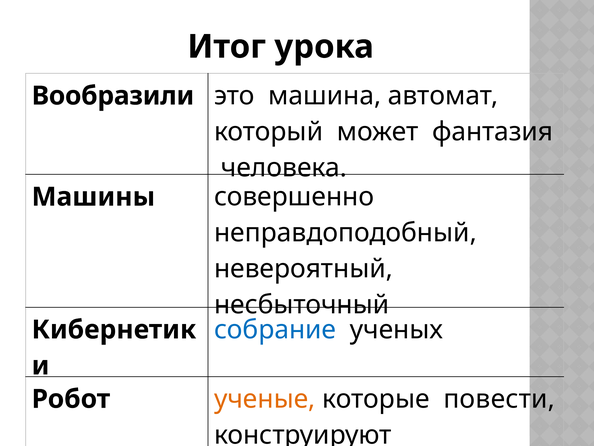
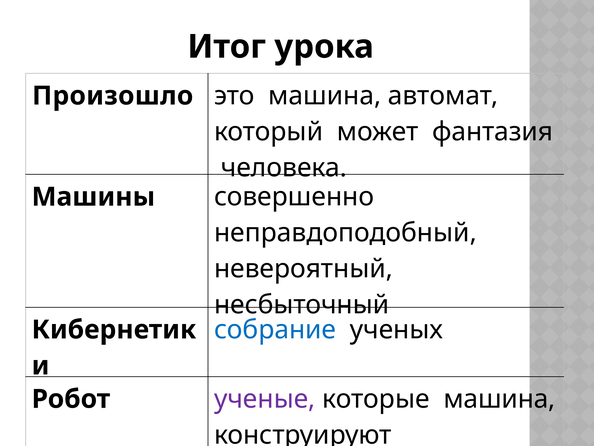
Вообразили: Вообразили -> Произошло
ученые colour: orange -> purple
которые повести: повести -> машина
